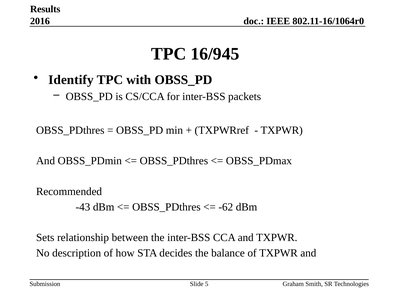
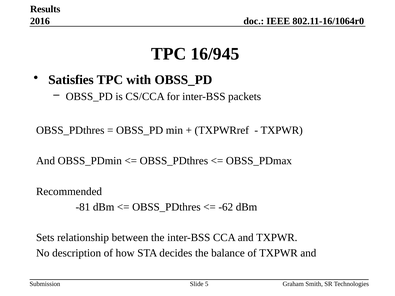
Identify: Identify -> Satisfies
-43: -43 -> -81
